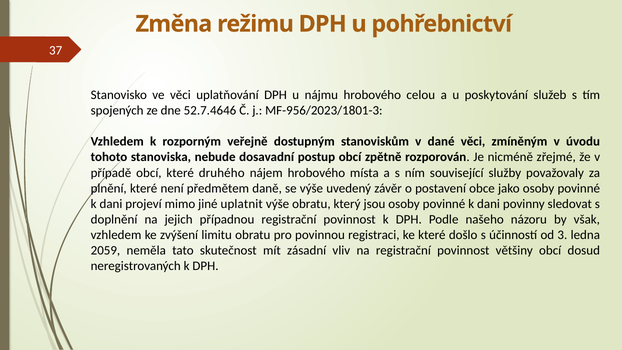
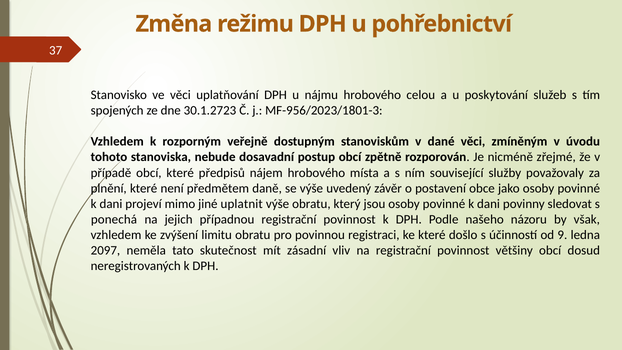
52.7.4646: 52.7.4646 -> 30.1.2723
druhého: druhého -> předpisů
doplnění: doplnění -> ponechá
3: 3 -> 9
2059: 2059 -> 2097
